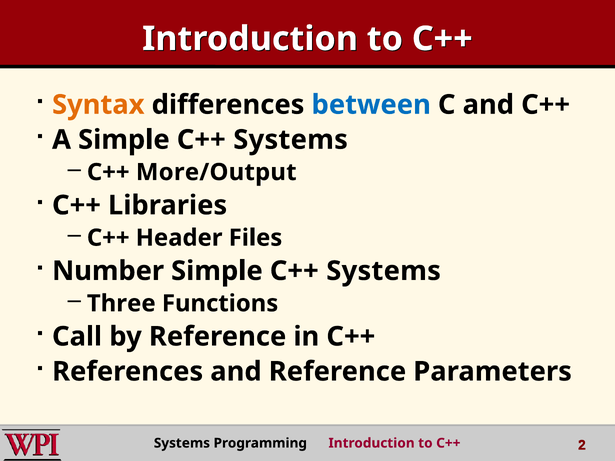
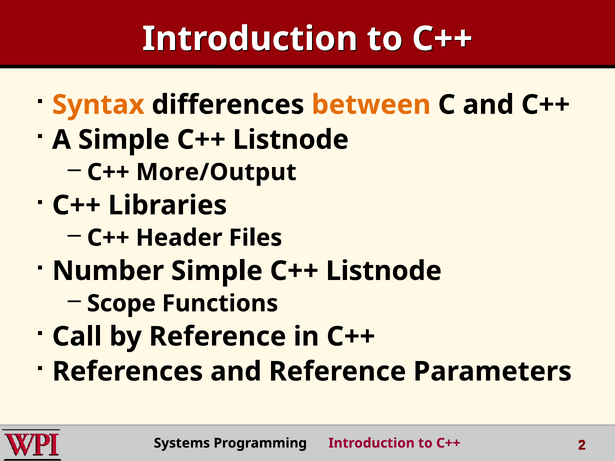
between colour: blue -> orange
A Simple C++ Systems: Systems -> Listnode
Systems at (384, 271): Systems -> Listnode
Three: Three -> Scope
